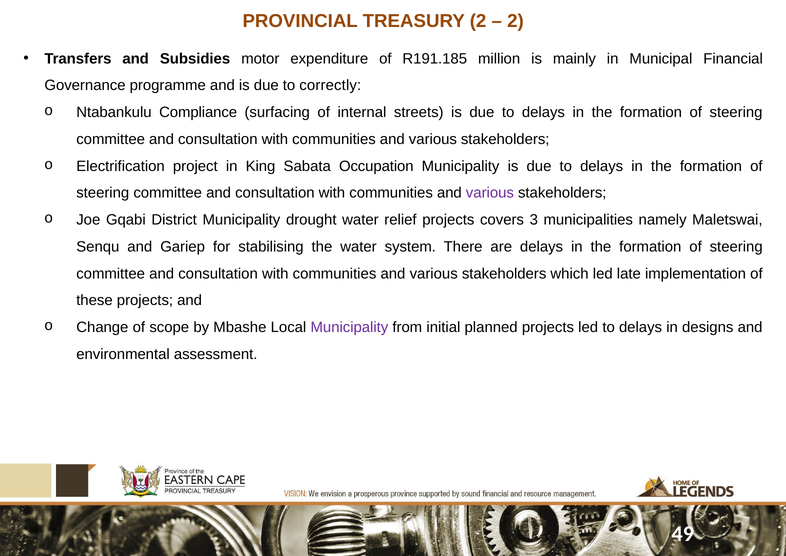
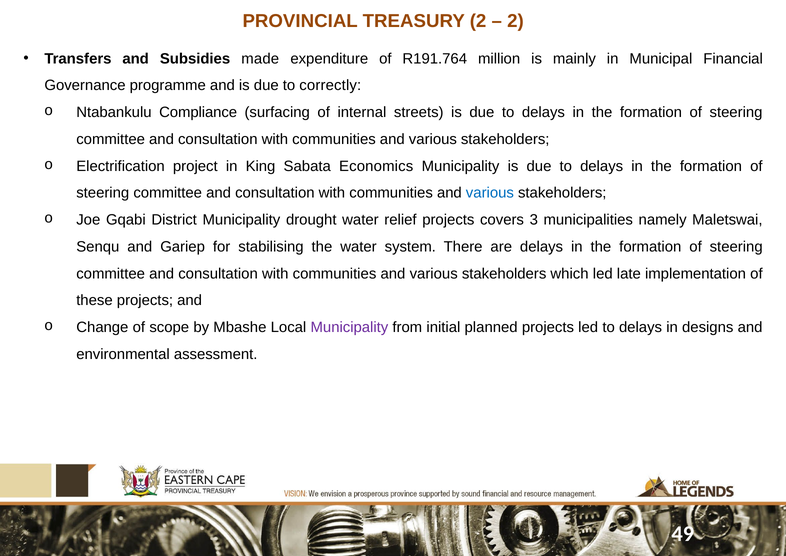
motor: motor -> made
R191.185: R191.185 -> R191.764
Occupation: Occupation -> Economics
various at (490, 193) colour: purple -> blue
